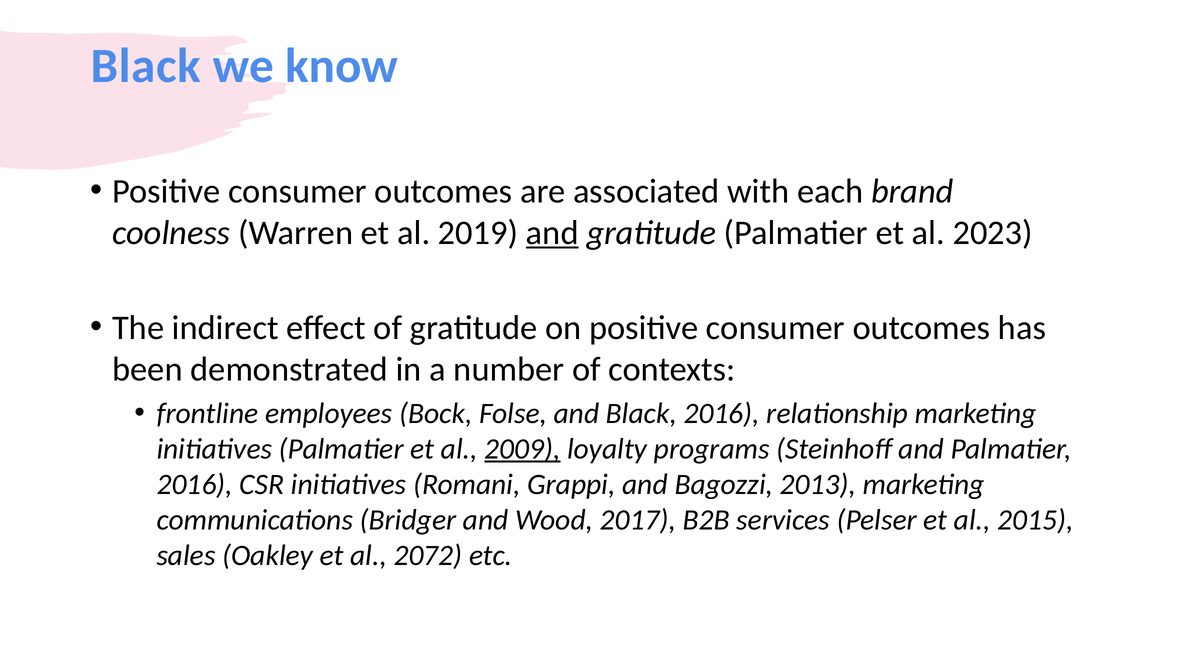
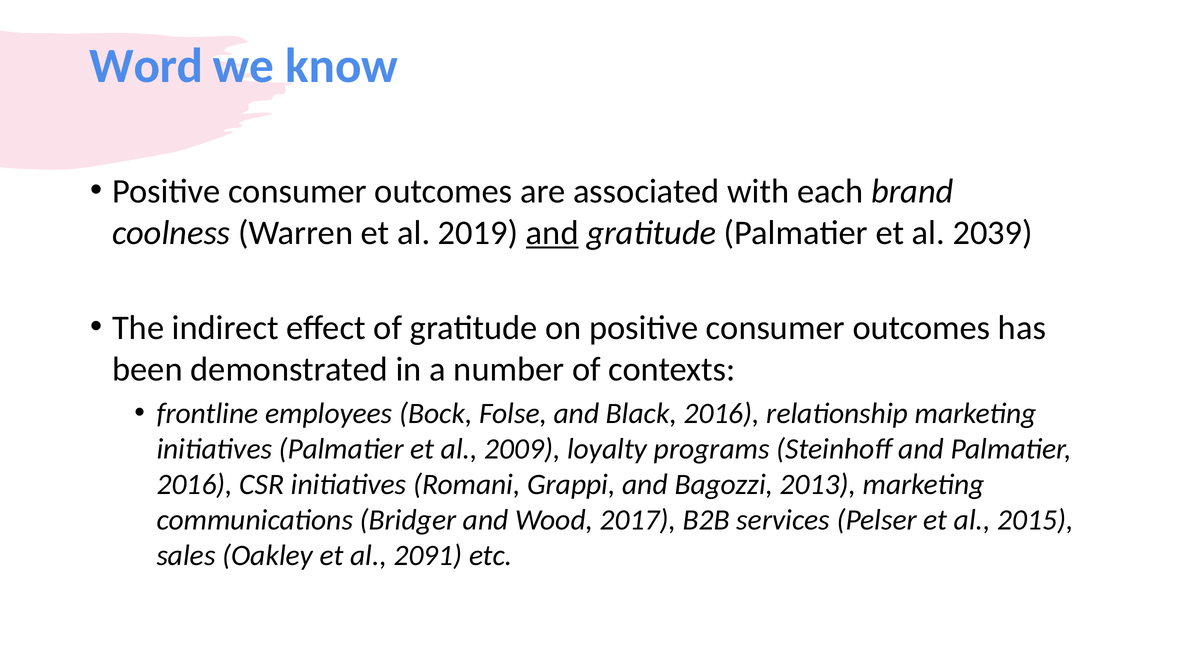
Black at (146, 66): Black -> Word
2023: 2023 -> 2039
2009 underline: present -> none
2072: 2072 -> 2091
